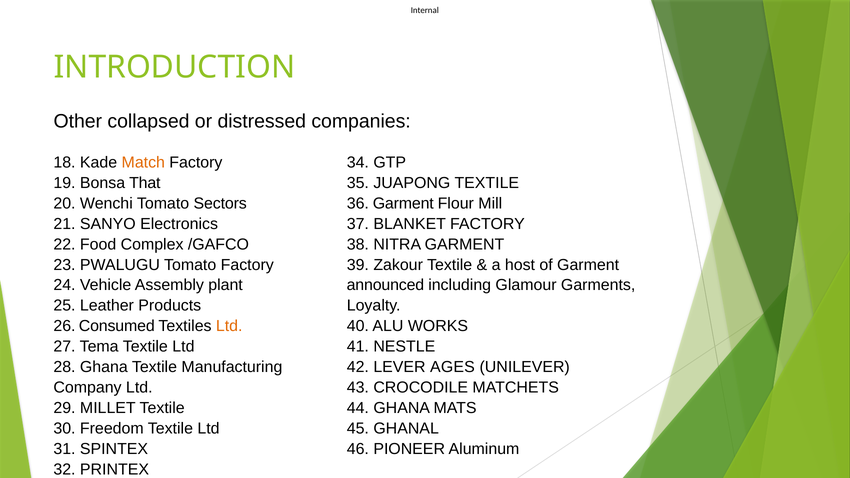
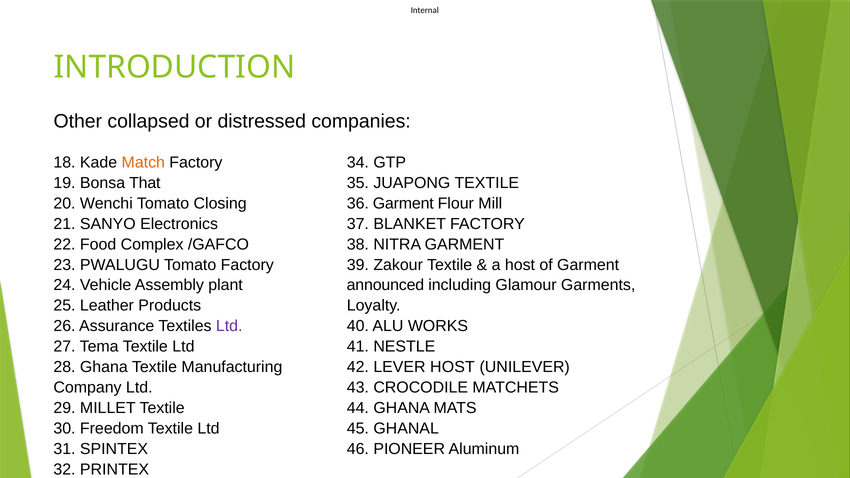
Sectors: Sectors -> Closing
Consumed: Consumed -> Assurance
Ltd at (229, 326) colour: orange -> purple
LEVER AGES: AGES -> HOST
